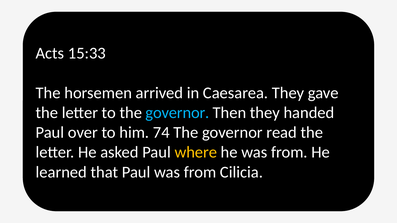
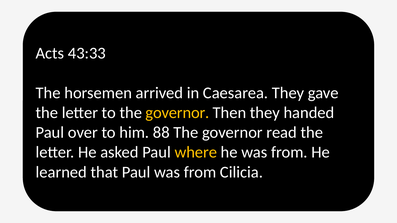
15:33: 15:33 -> 43:33
governor at (177, 113) colour: light blue -> yellow
74: 74 -> 88
